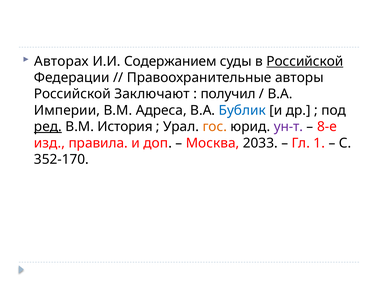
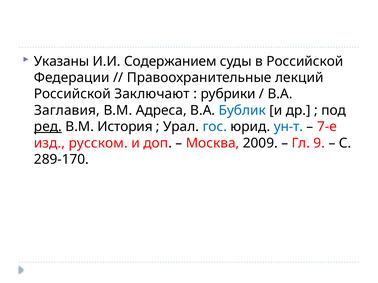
Авторах: Авторах -> Указаны
Российской at (305, 61) underline: present -> none
авторы: авторы -> лекций
получил: получил -> рубрики
Империи: Империи -> Заглавия
гос colour: orange -> blue
ун-т colour: purple -> blue
8-е: 8-е -> 7-е
правила: правила -> русском
2033: 2033 -> 2009
1: 1 -> 9
352-170: 352-170 -> 289-170
